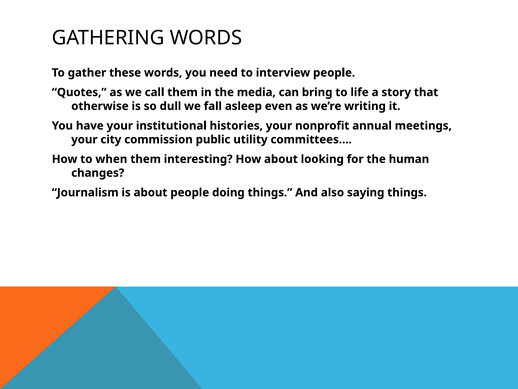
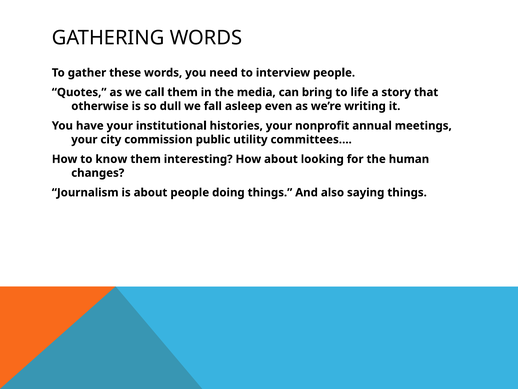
when: when -> know
